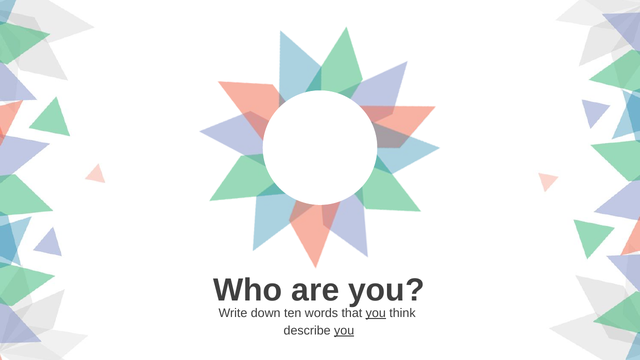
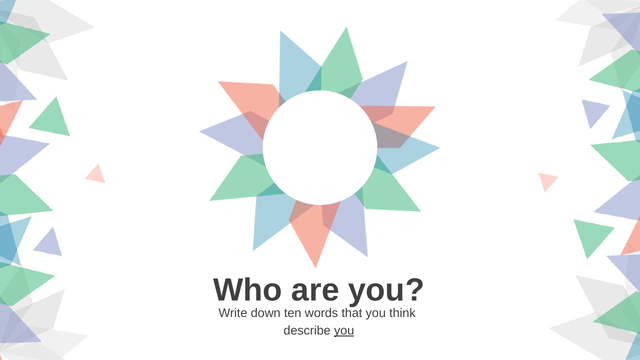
you at (376, 313) underline: present -> none
